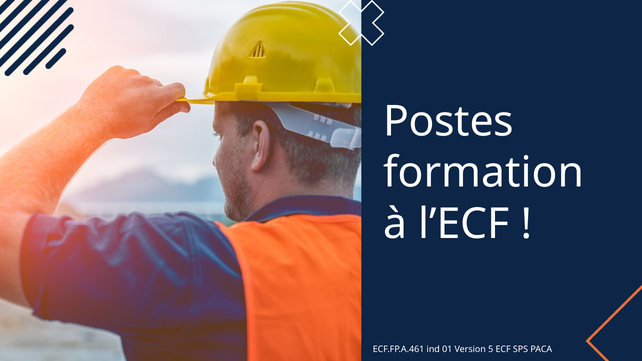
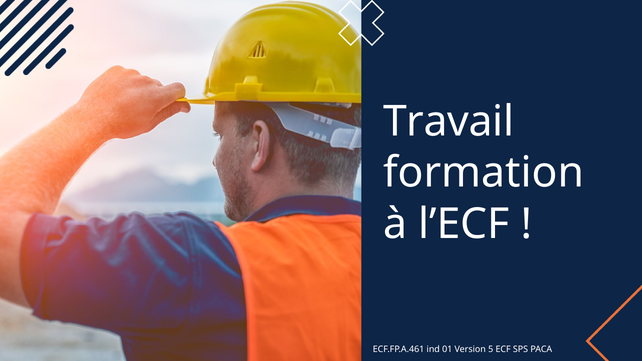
Postes: Postes -> Travail
